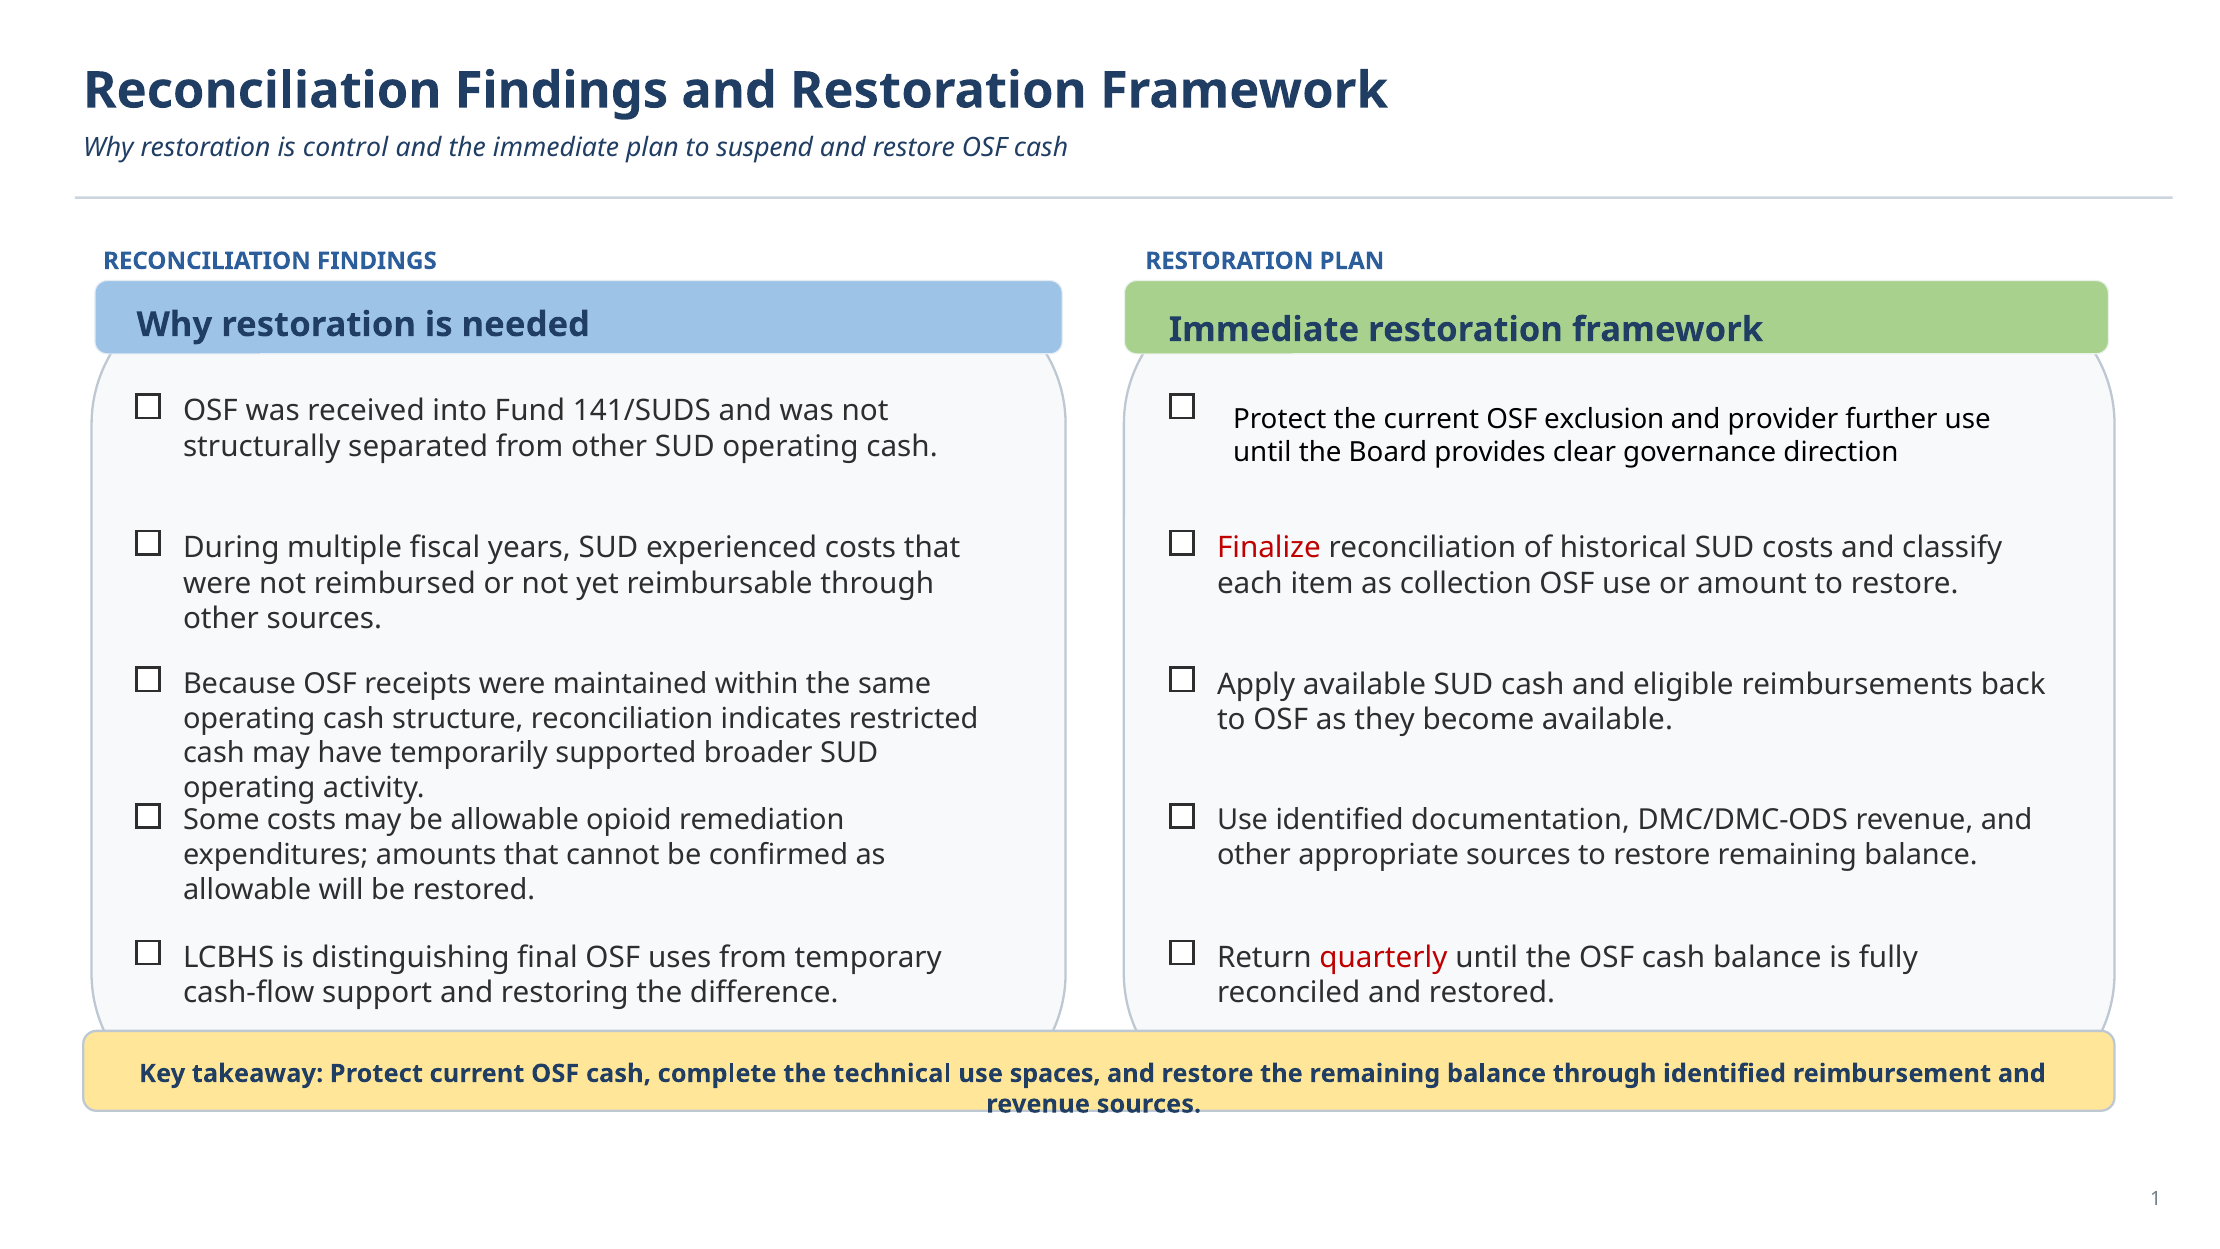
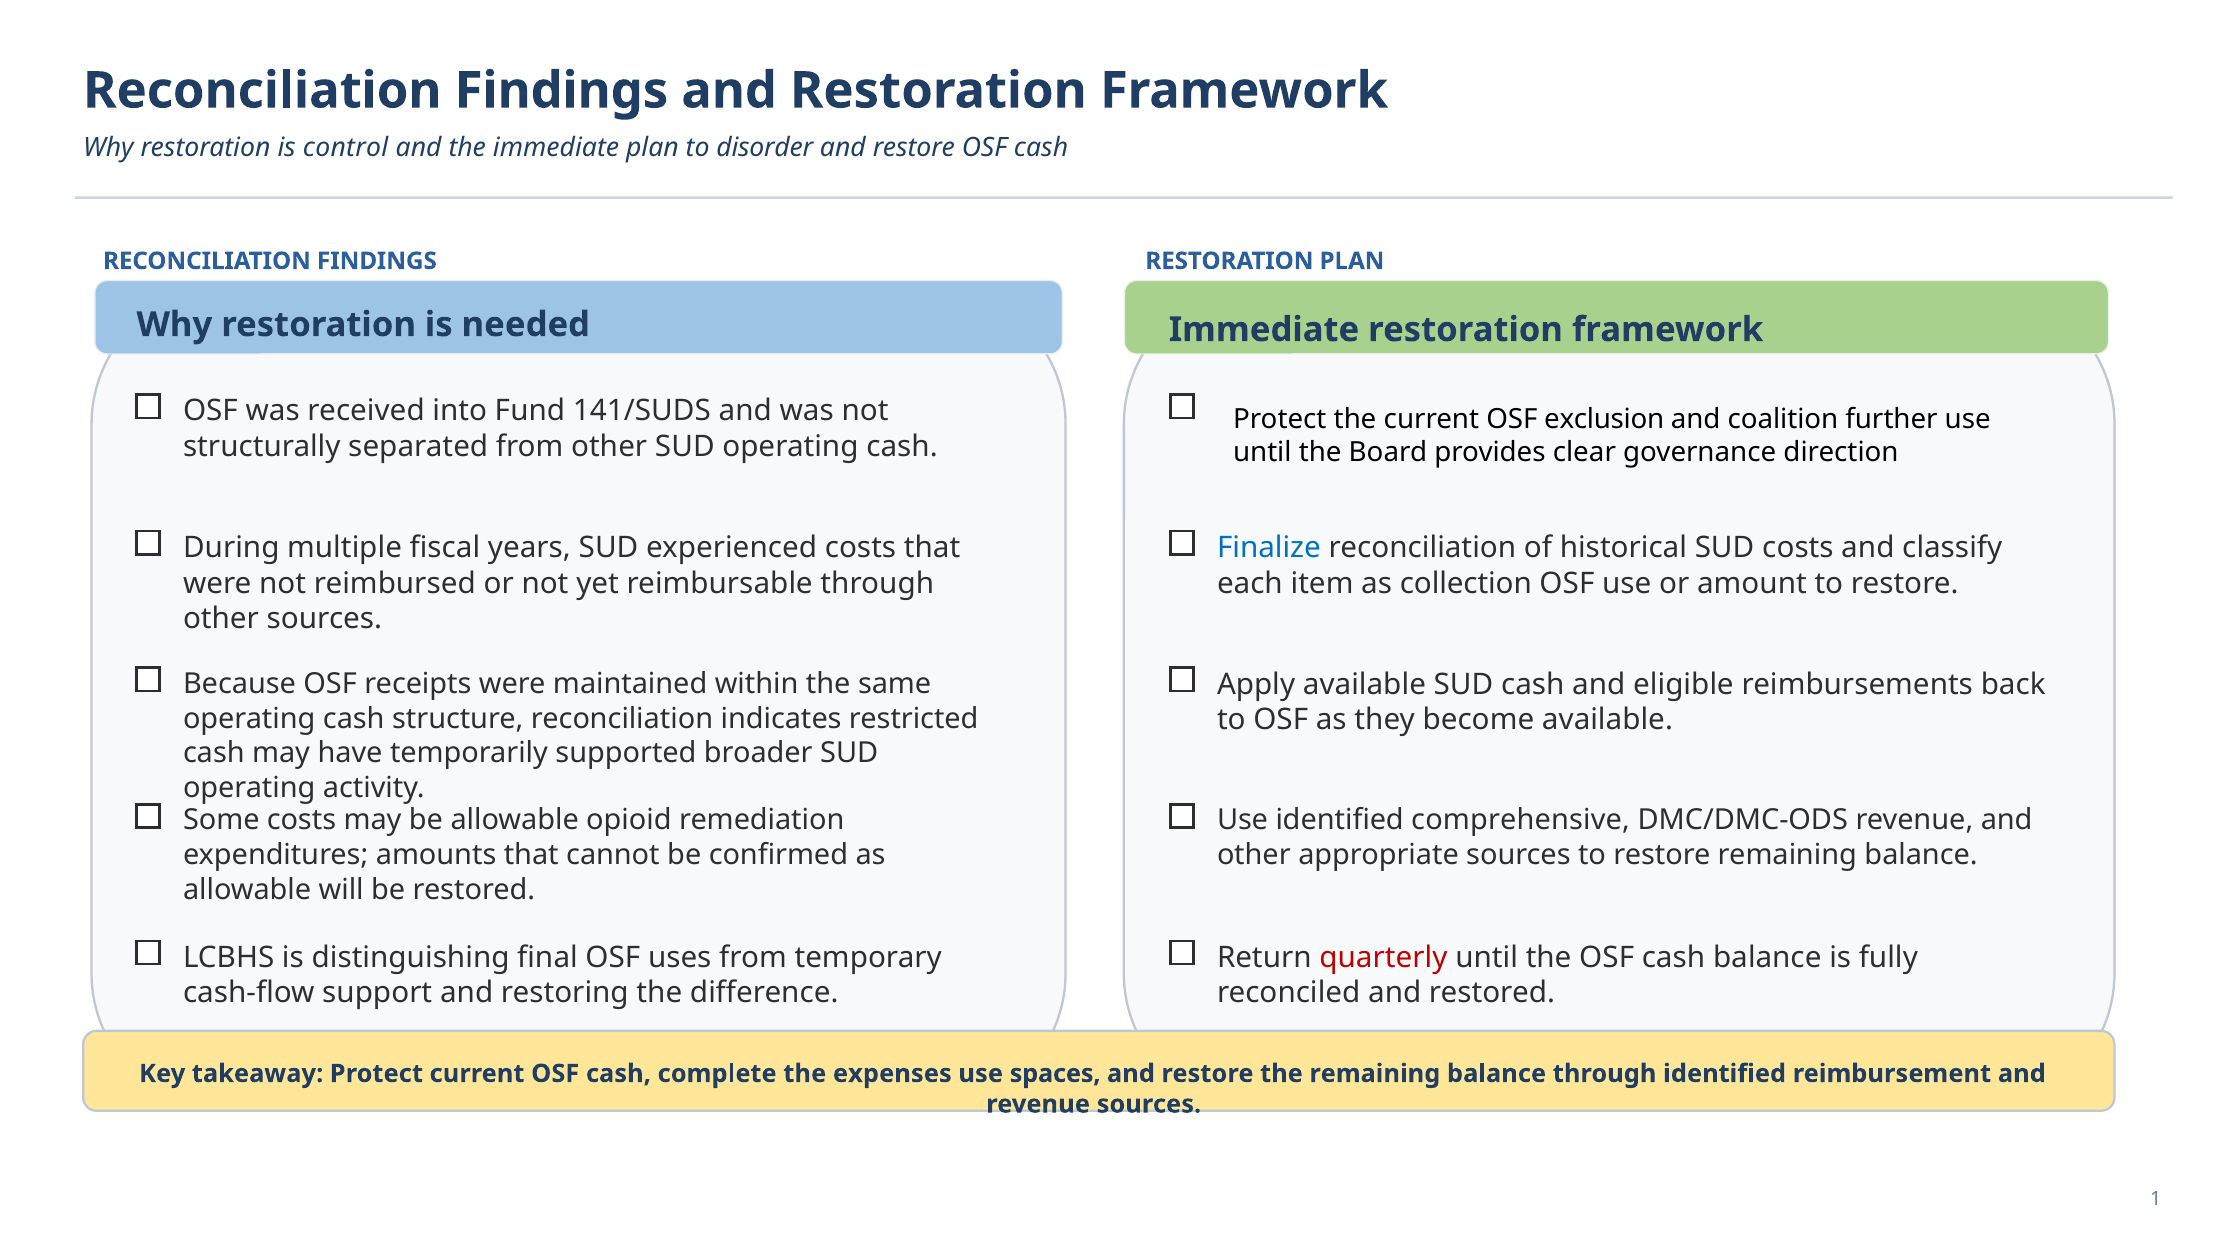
suspend: suspend -> disorder
provider: provider -> coalition
Finalize colour: red -> blue
documentation: documentation -> comprehensive
technical: technical -> expenses
